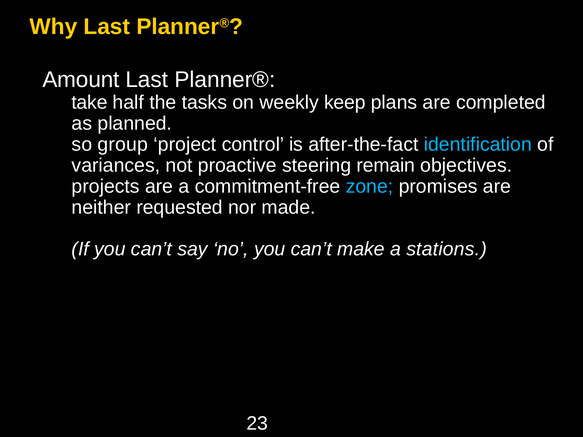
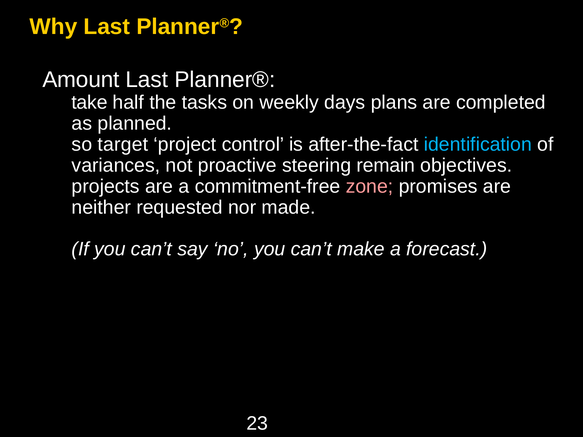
keep: keep -> days
group: group -> target
zone colour: light blue -> pink
stations: stations -> forecast
